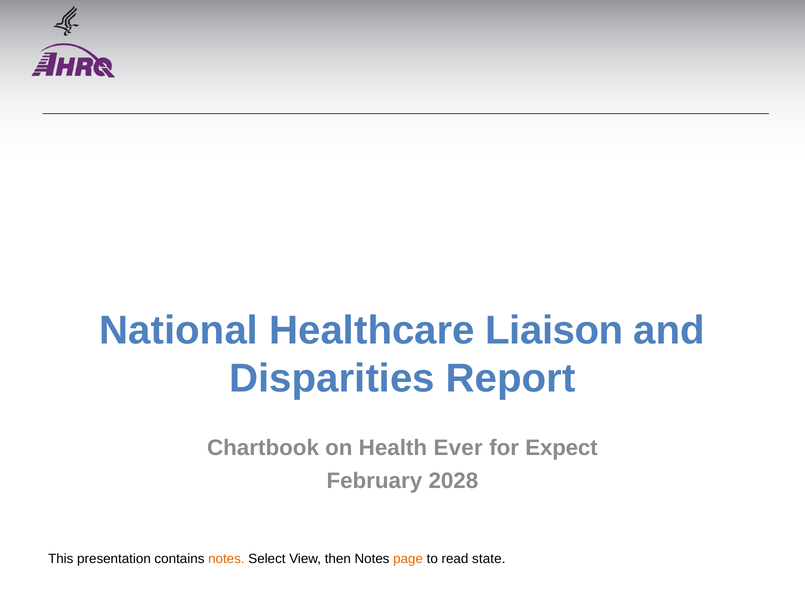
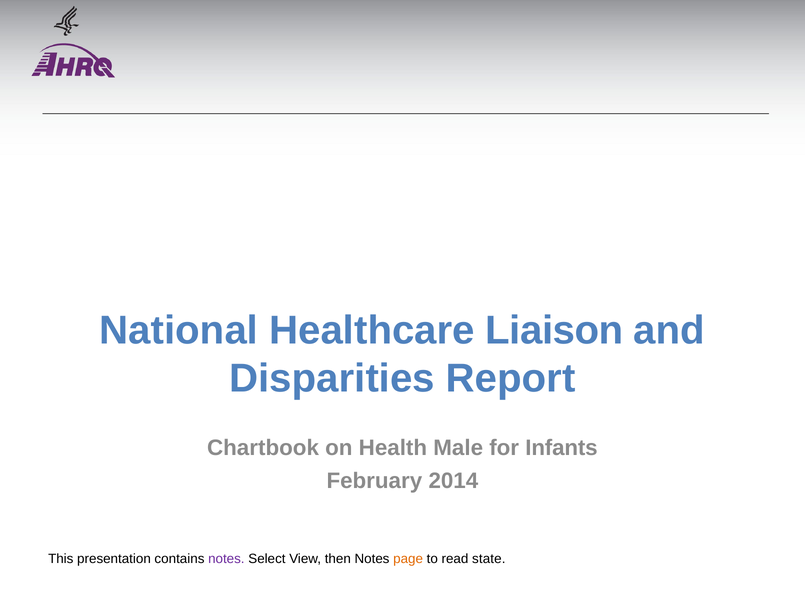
Ever: Ever -> Male
Expect: Expect -> Infants
2028: 2028 -> 2014
notes at (226, 559) colour: orange -> purple
